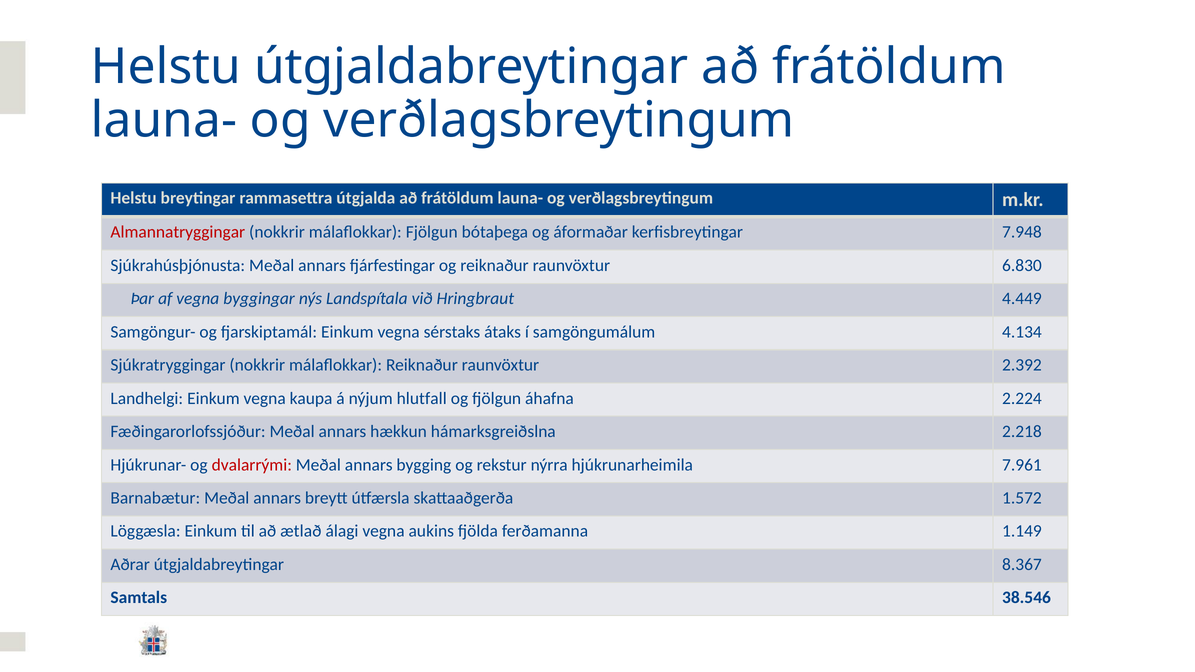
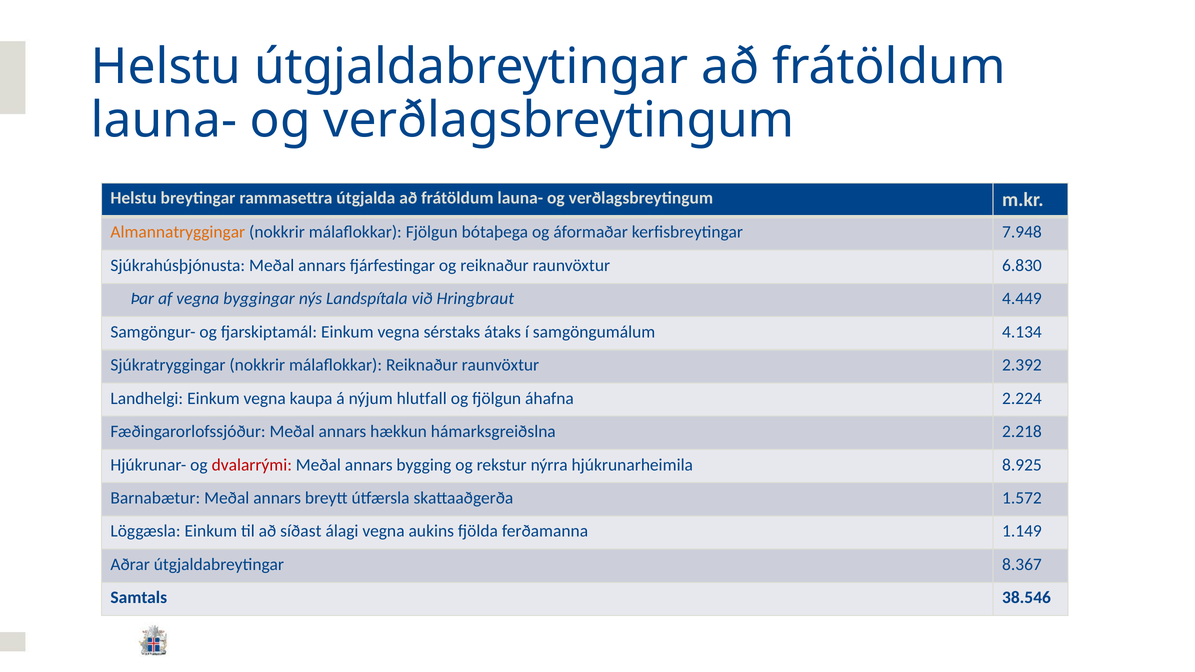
Almannatryggingar colour: red -> orange
7.961: 7.961 -> 8.925
ætlað: ætlað -> síðast
